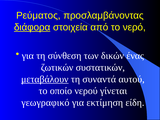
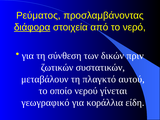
ένας: ένας -> πριν
μεταβάλουν underline: present -> none
συναντά: συναντά -> πλαγκτό
εκτίμηση: εκτίμηση -> κοράλλια
